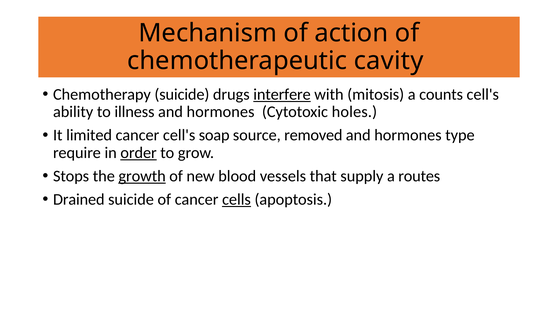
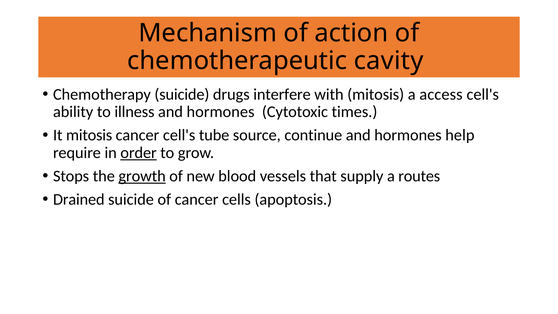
interfere underline: present -> none
counts: counts -> access
holes: holes -> times
It limited: limited -> mitosis
soap: soap -> tube
removed: removed -> continue
type: type -> help
cells underline: present -> none
